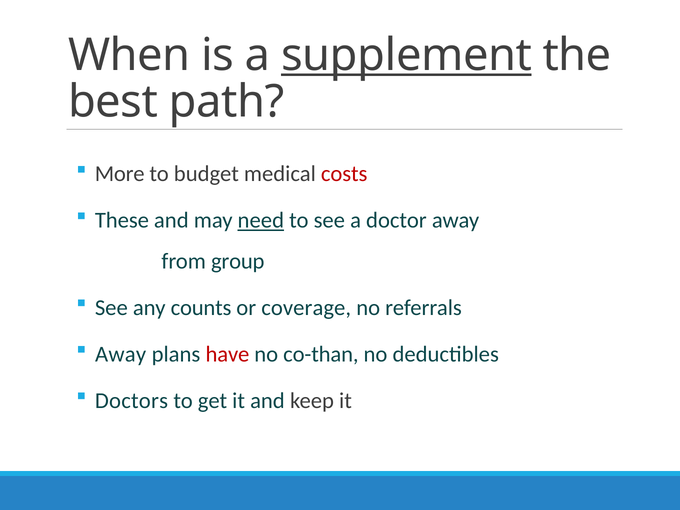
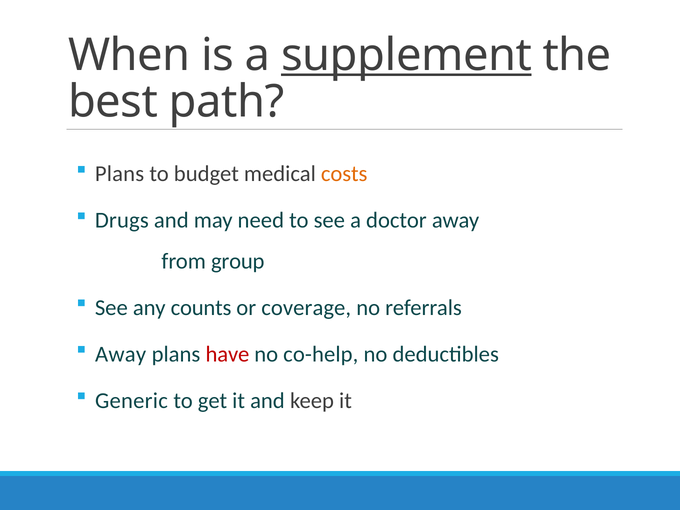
More at (120, 174): More -> Plans
costs colour: red -> orange
These: These -> Drugs
need underline: present -> none
co-than: co-than -> co-help
Doctors: Doctors -> Generic
